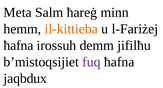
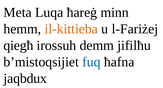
Salm: Salm -> Luqa
ħafna at (18, 45): ħafna -> qiegħ
fuq colour: purple -> blue
